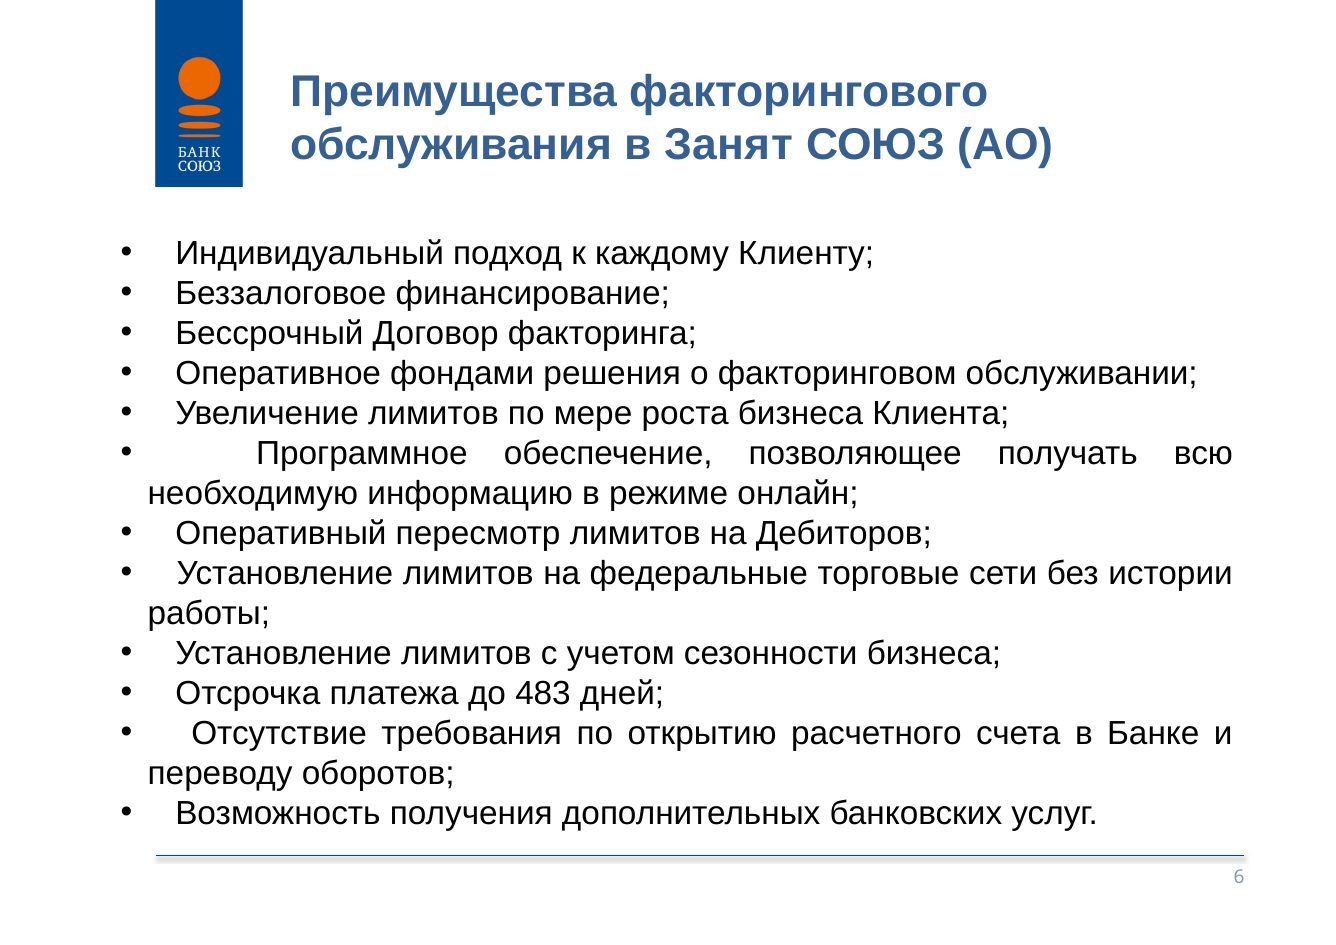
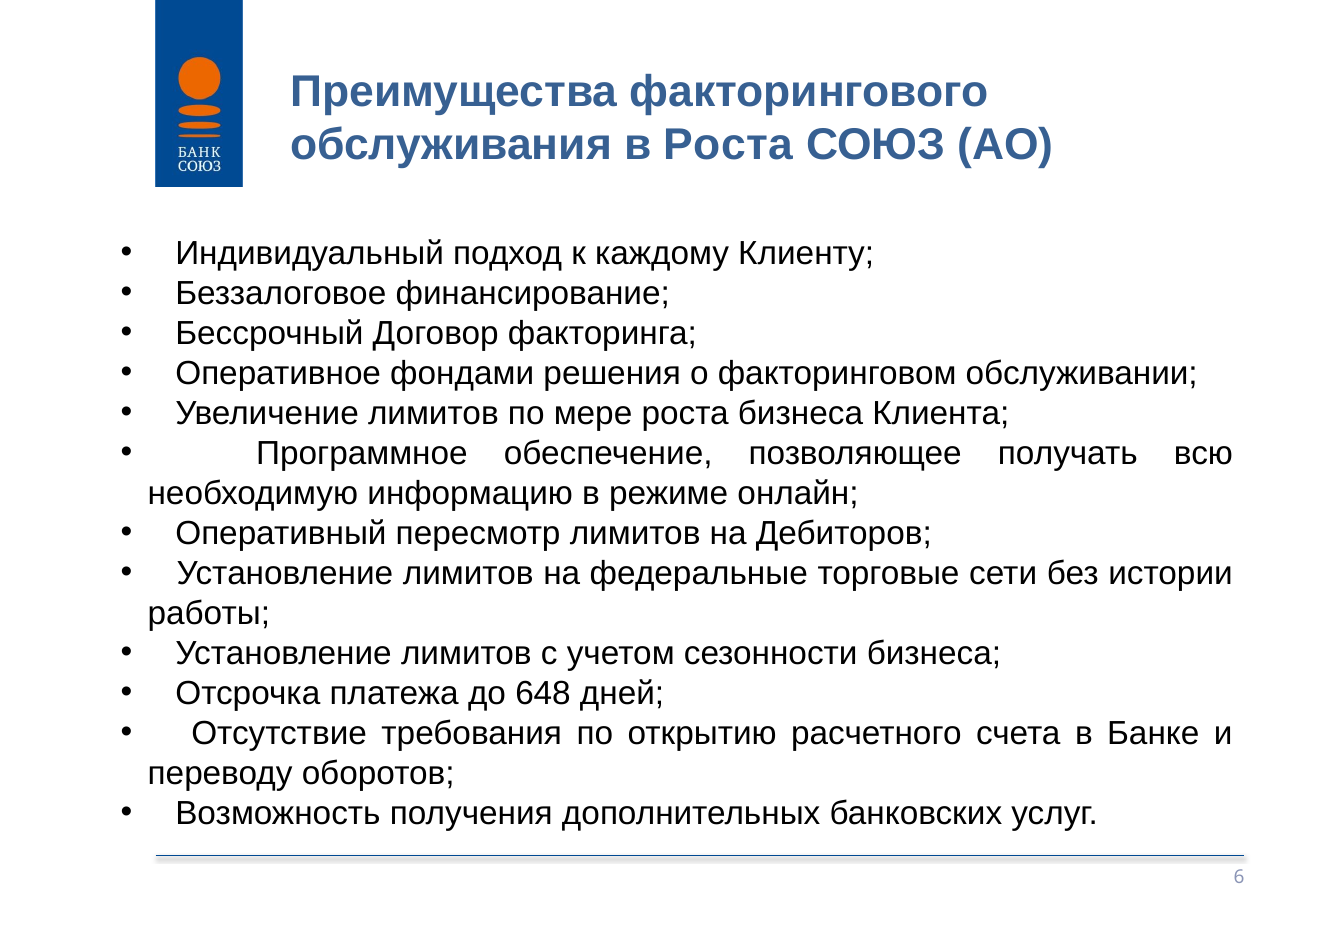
в Занят: Занят -> Роста
483: 483 -> 648
